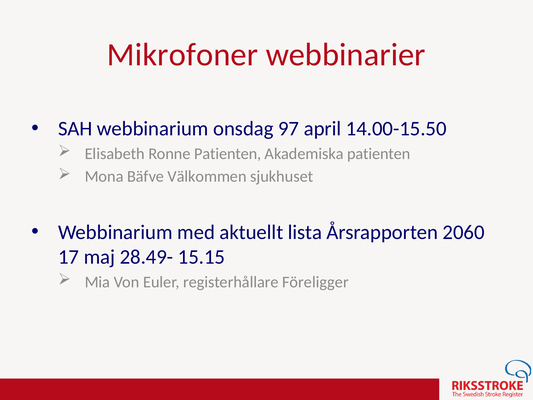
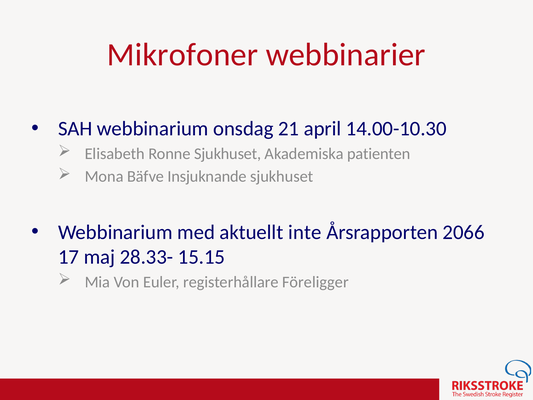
97: 97 -> 21
14.00-15.50: 14.00-15.50 -> 14.00-10.30
Ronne Patienten: Patienten -> Sjukhuset
Välkommen: Välkommen -> Insjuknande
lista: lista -> inte
2060: 2060 -> 2066
28.49-: 28.49- -> 28.33-
